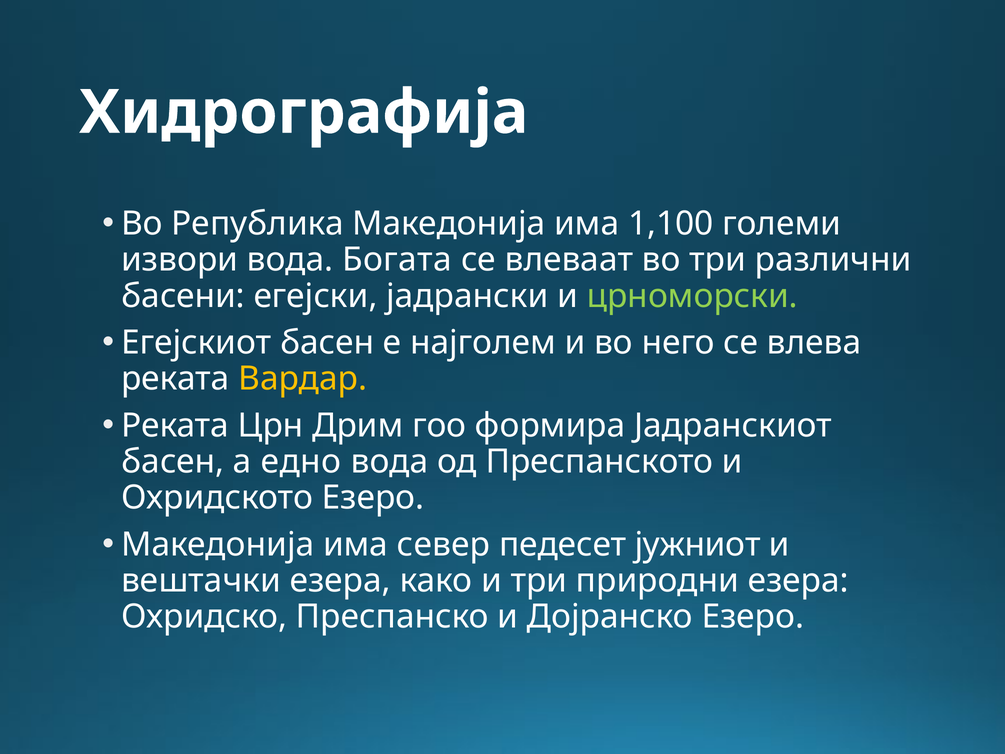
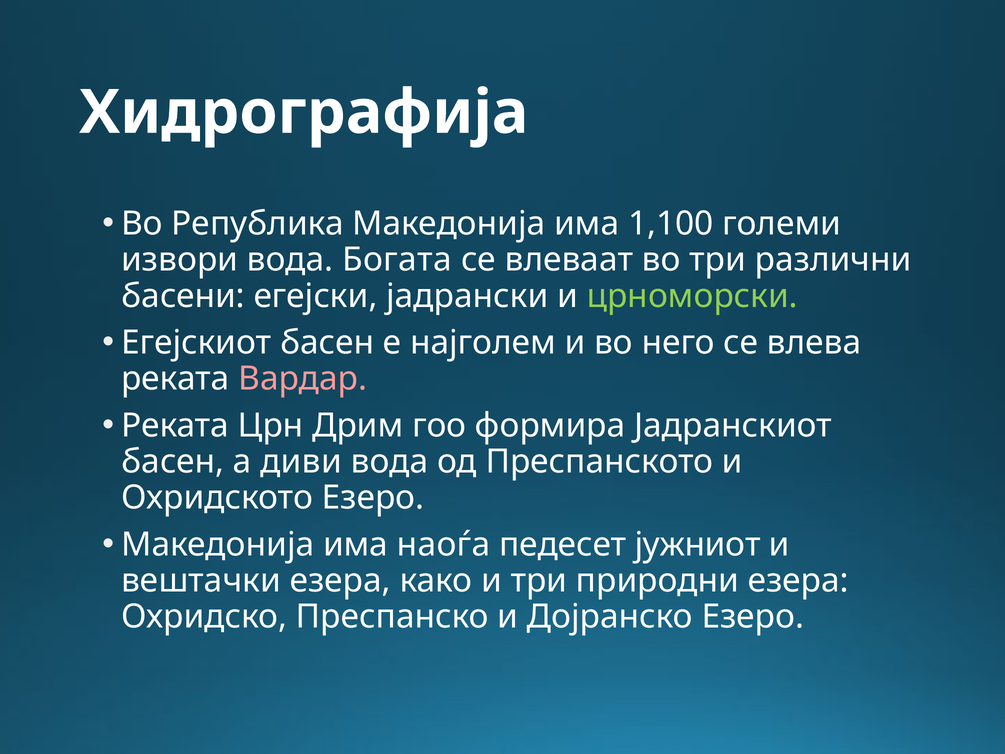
Вардар colour: yellow -> pink
едно: едно -> диви
север: север -> наоѓа
